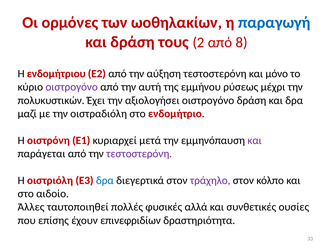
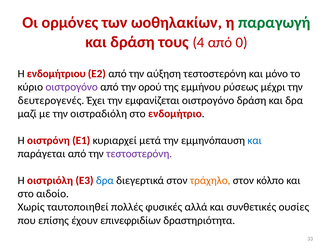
παραγωγή colour: blue -> green
2: 2 -> 4
8: 8 -> 0
αυτή: αυτή -> ορού
πολυκυστικών: πολυκυστικών -> δευτερογενές
αξιολογήσει: αξιολογήσει -> εμφανίζεται
και at (255, 140) colour: purple -> blue
τράχηλο colour: purple -> orange
Άλλες: Άλλες -> Χωρίς
